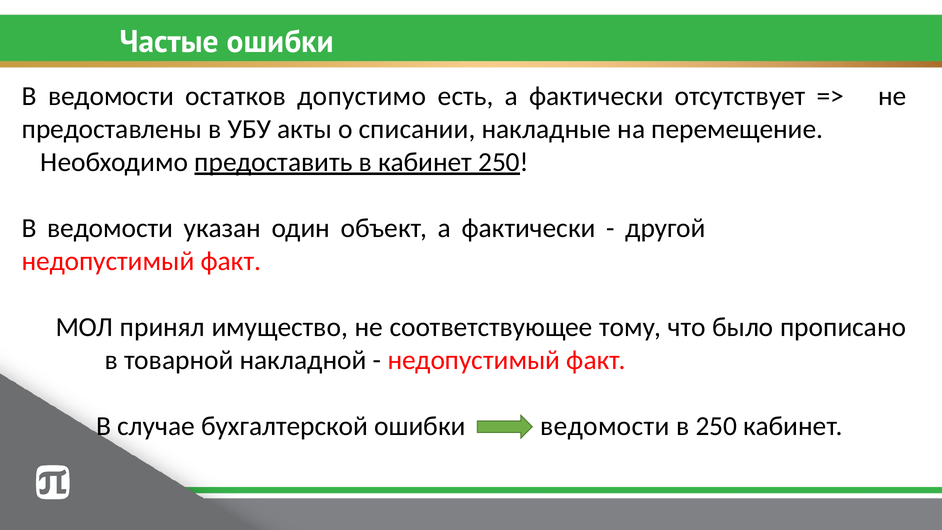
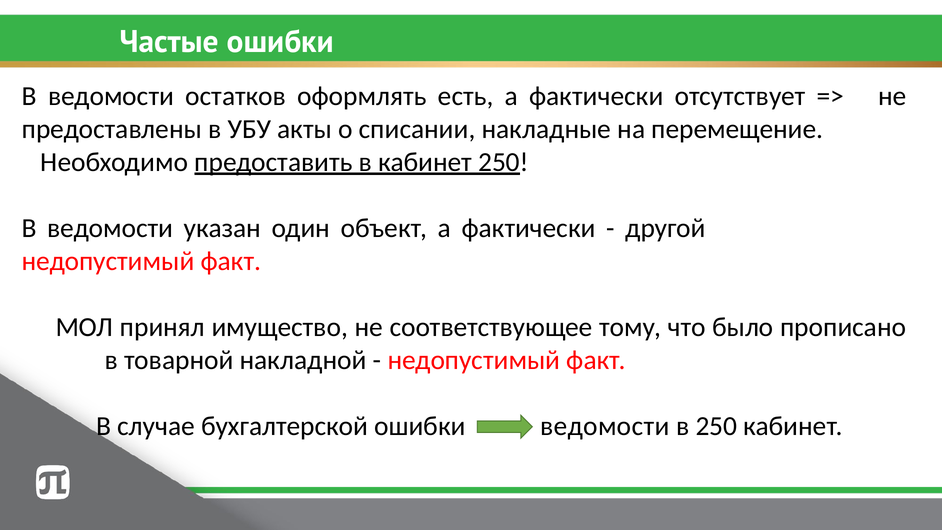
допустимо: допустимо -> оформлять
